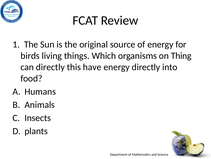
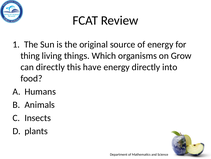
birds: birds -> thing
Thing: Thing -> Grow
